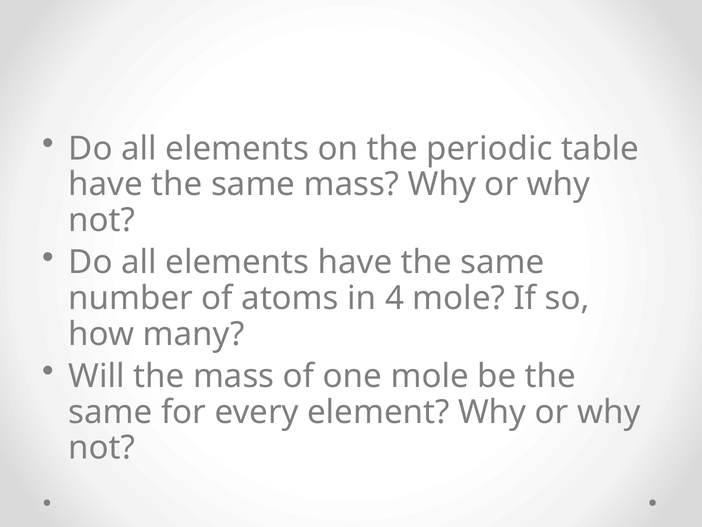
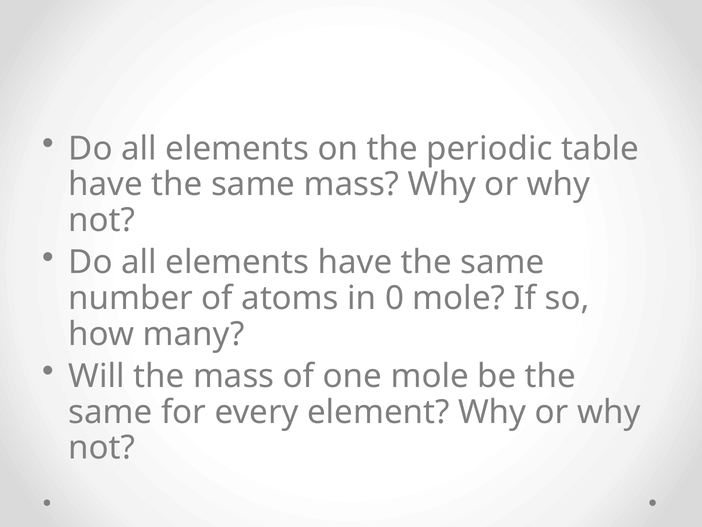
4: 4 -> 0
